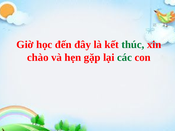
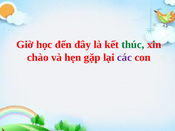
các colour: green -> purple
